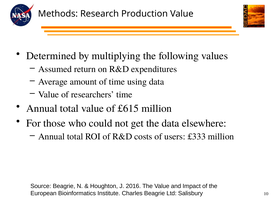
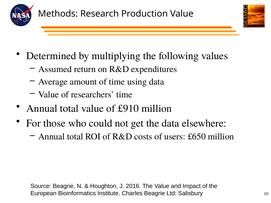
£615: £615 -> £910
£333: £333 -> £650
